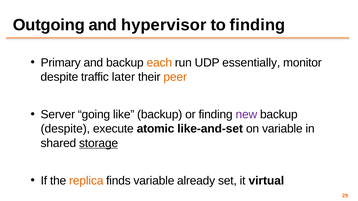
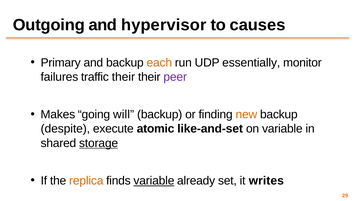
to finding: finding -> causes
despite at (59, 77): despite -> failures
traffic later: later -> their
peer colour: orange -> purple
Server: Server -> Makes
like: like -> will
new colour: purple -> orange
variable at (154, 181) underline: none -> present
virtual: virtual -> writes
